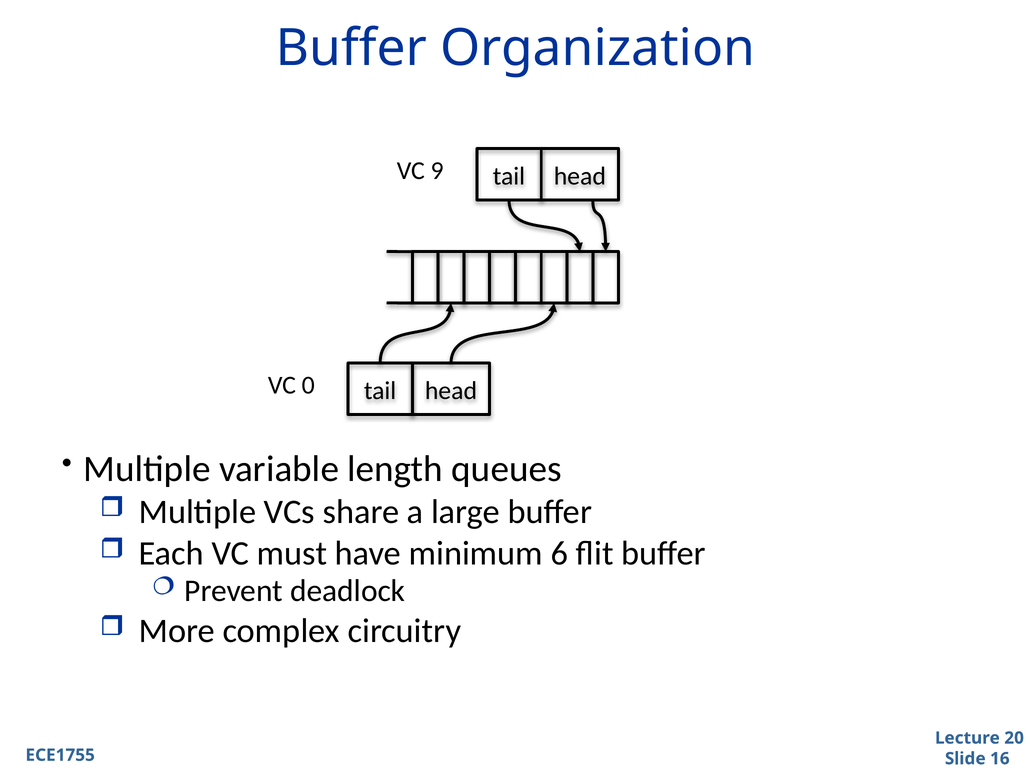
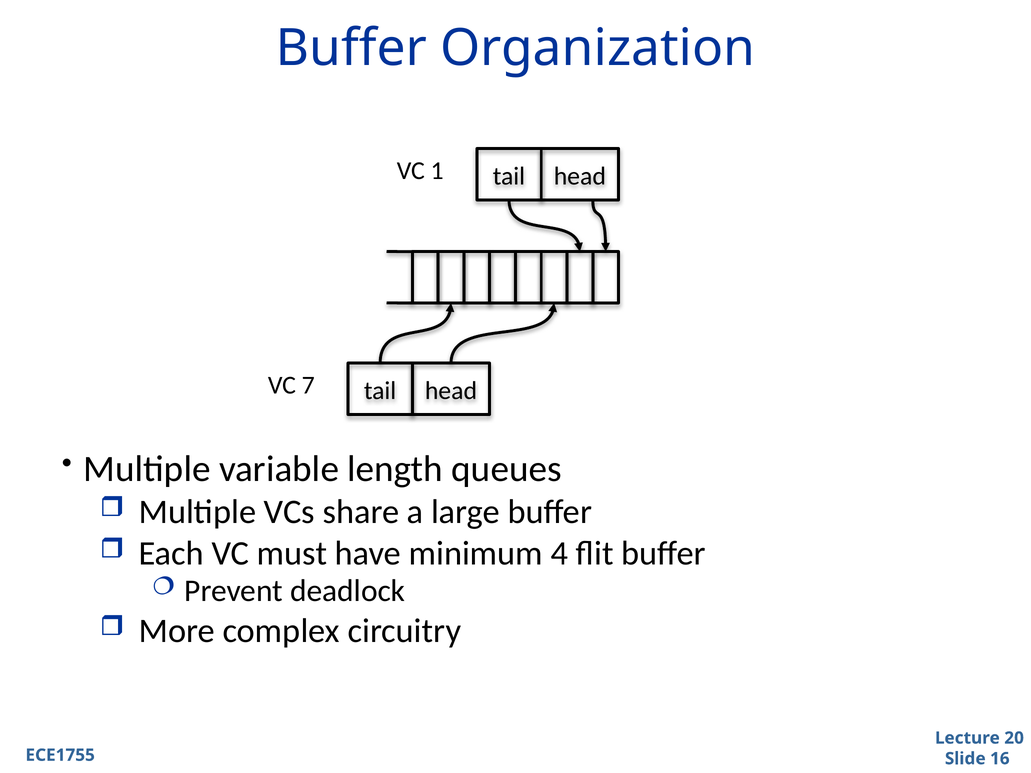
9: 9 -> 1
0: 0 -> 7
6: 6 -> 4
